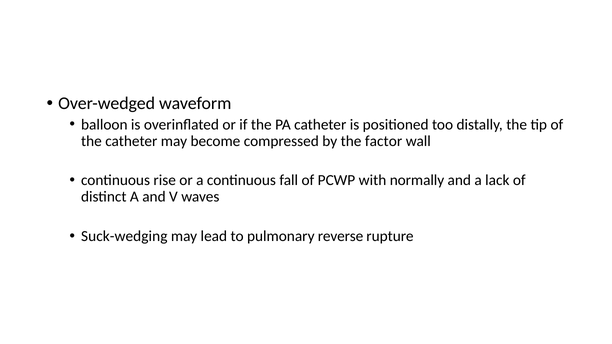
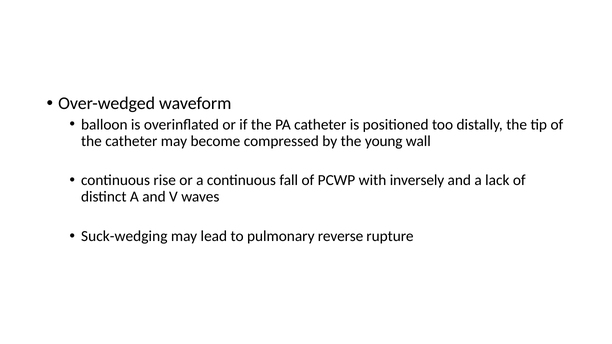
factor: factor -> young
normally: normally -> inversely
